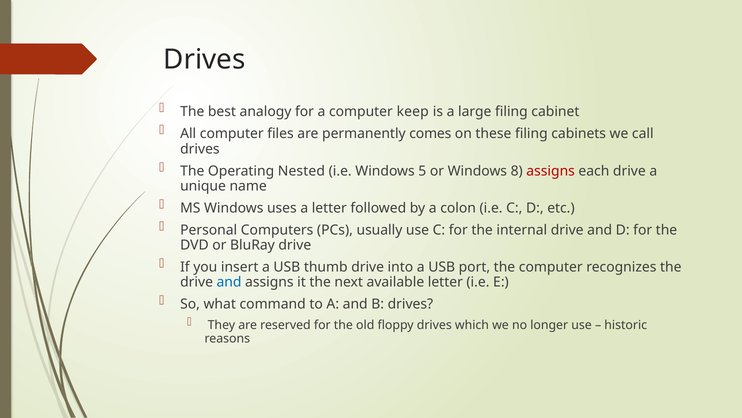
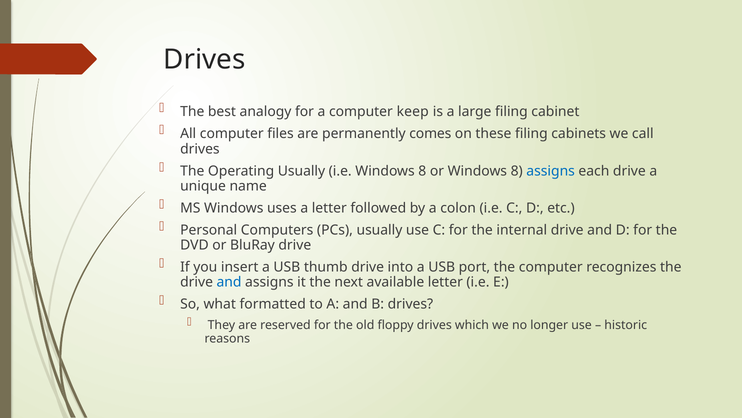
Operating Nested: Nested -> Usually
i.e Windows 5: 5 -> 8
assigns at (551, 171) colour: red -> blue
command: command -> formatted
